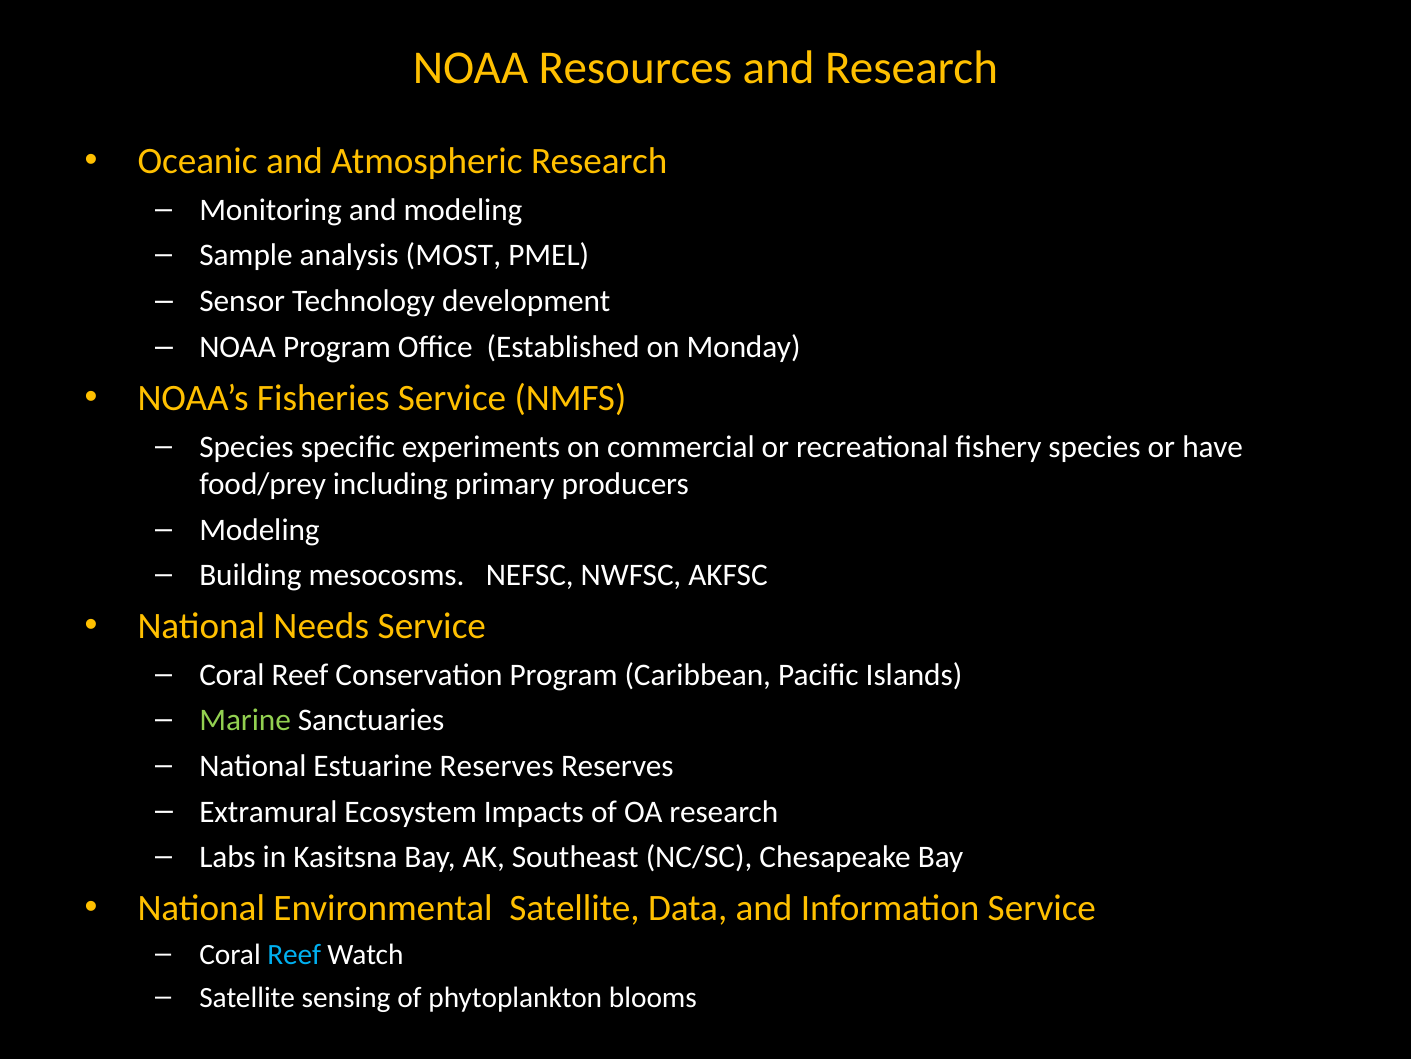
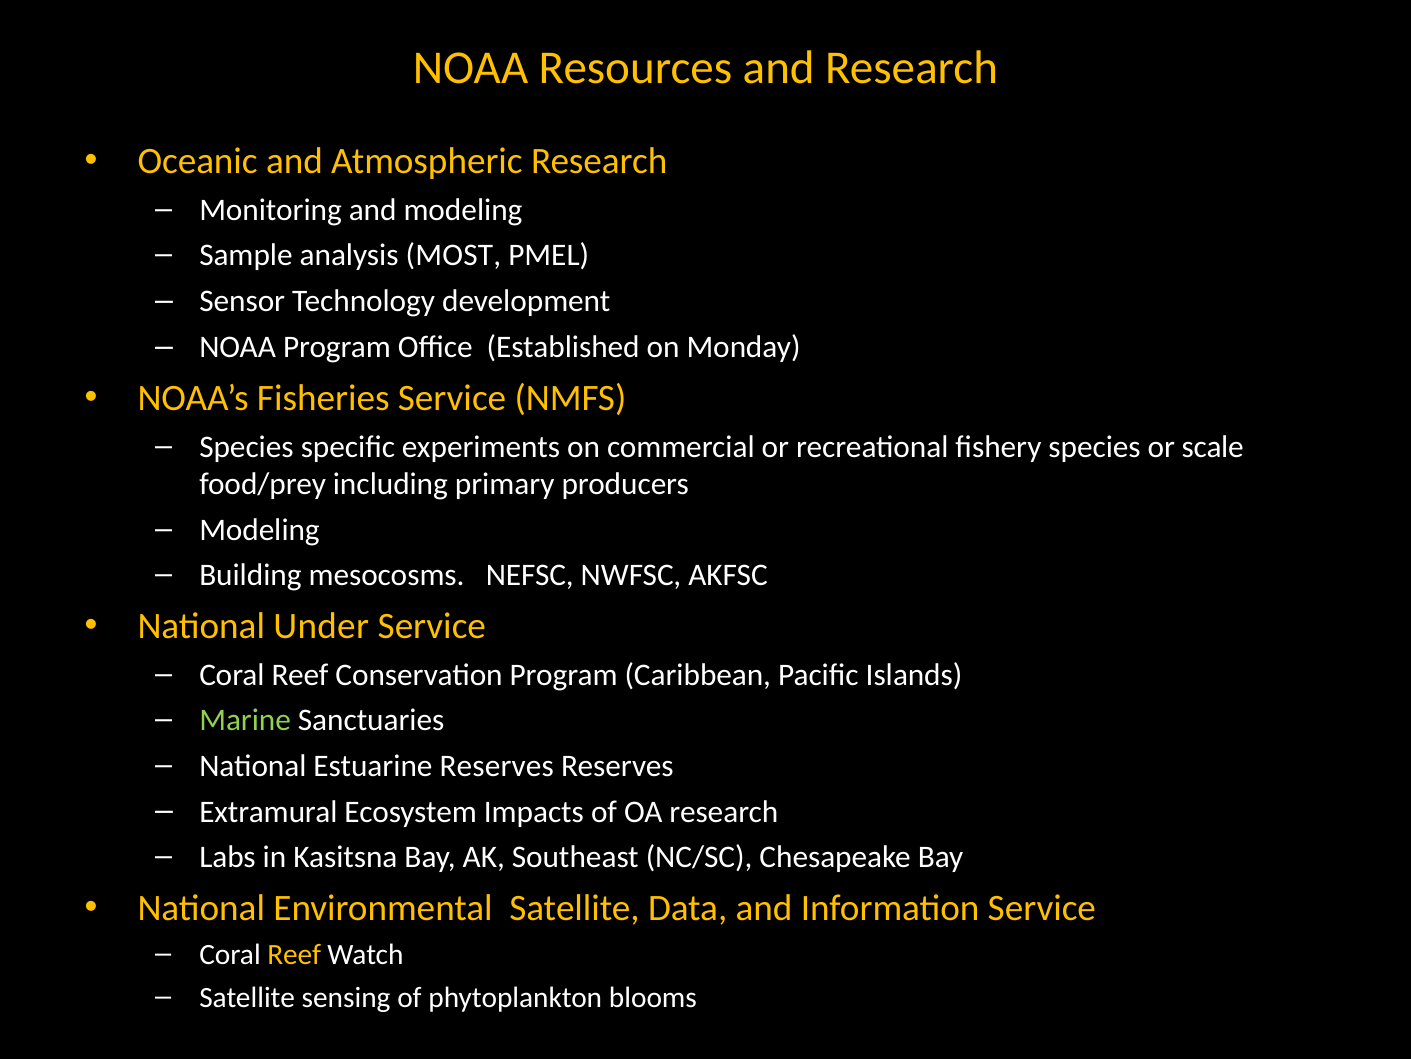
have: have -> scale
Needs: Needs -> Under
Reef at (294, 954) colour: light blue -> yellow
